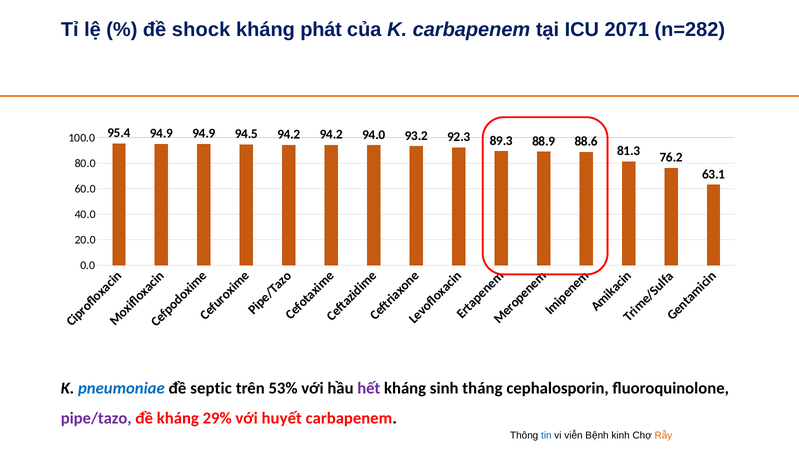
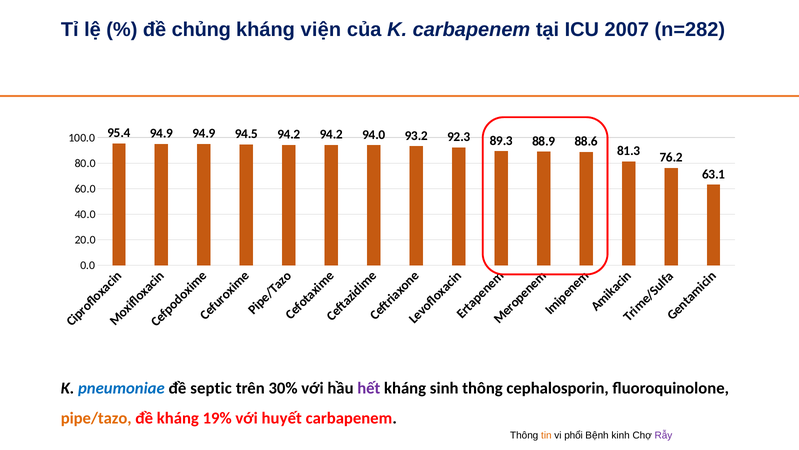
shock: shock -> chủng
phát: phát -> viện
2071: 2071 -> 2007
53%: 53% -> 30%
sinh tháng: tháng -> thông
pipe/tazo colour: purple -> orange
29%: 29% -> 19%
tin colour: blue -> orange
viễn: viễn -> phổi
Rẫy colour: orange -> purple
